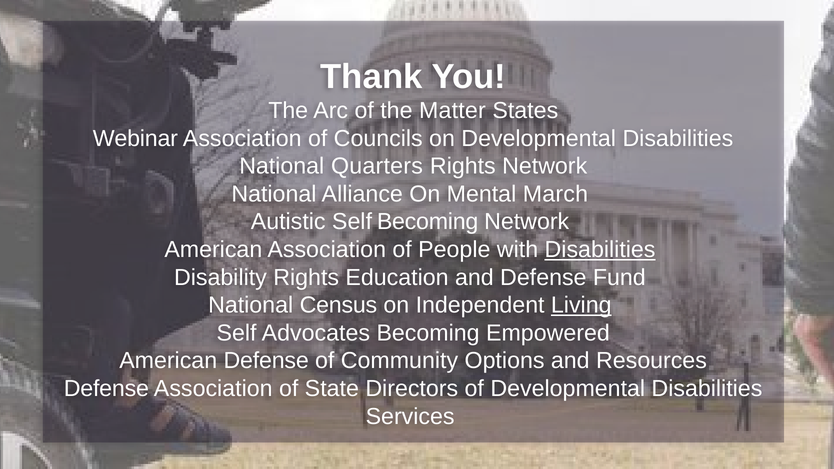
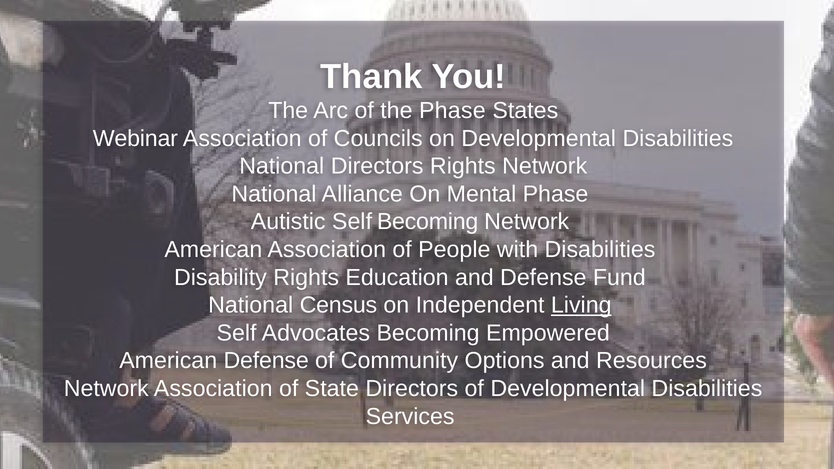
the Matter: Matter -> Phase
National Quarters: Quarters -> Directors
Mental March: March -> Phase
Disabilities at (600, 250) underline: present -> none
Defense at (106, 389): Defense -> Network
